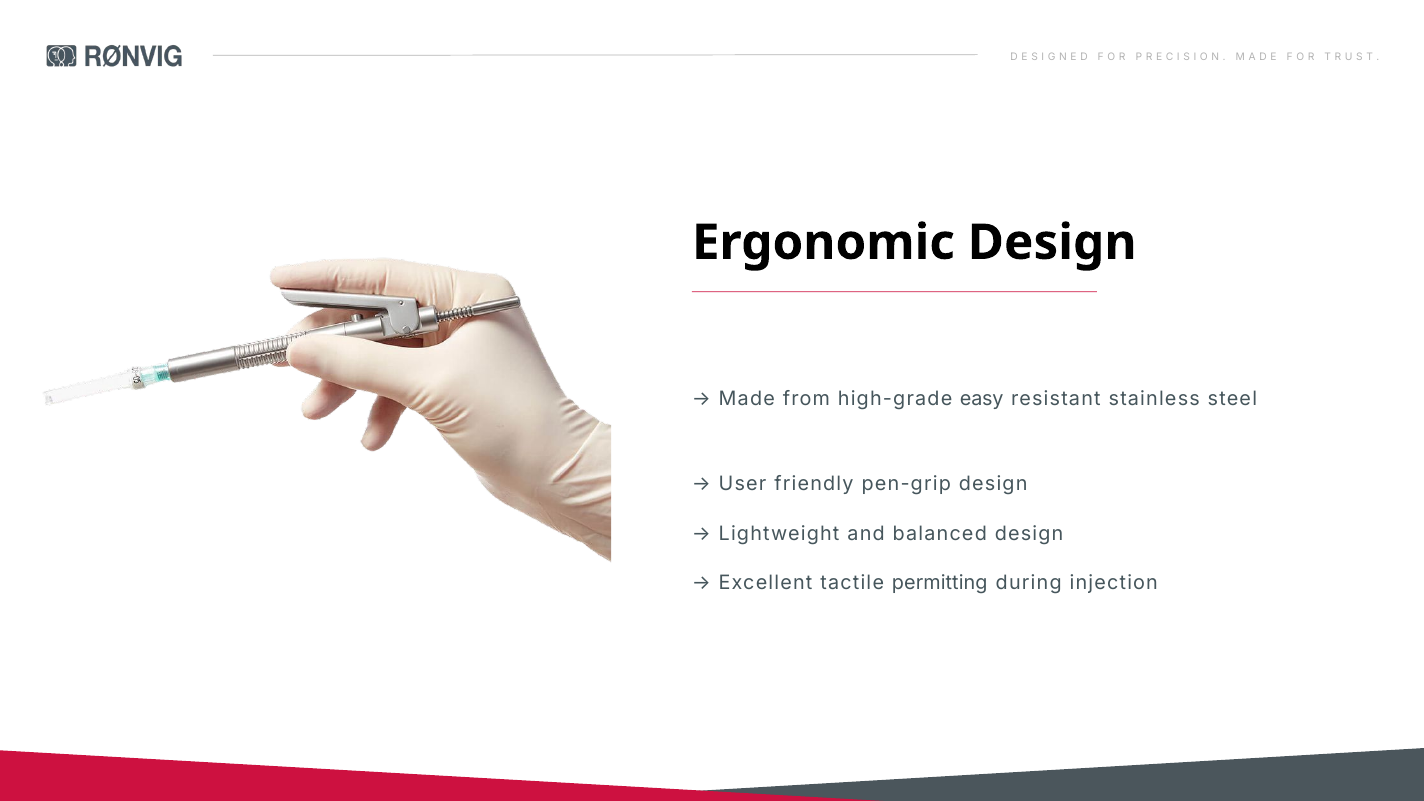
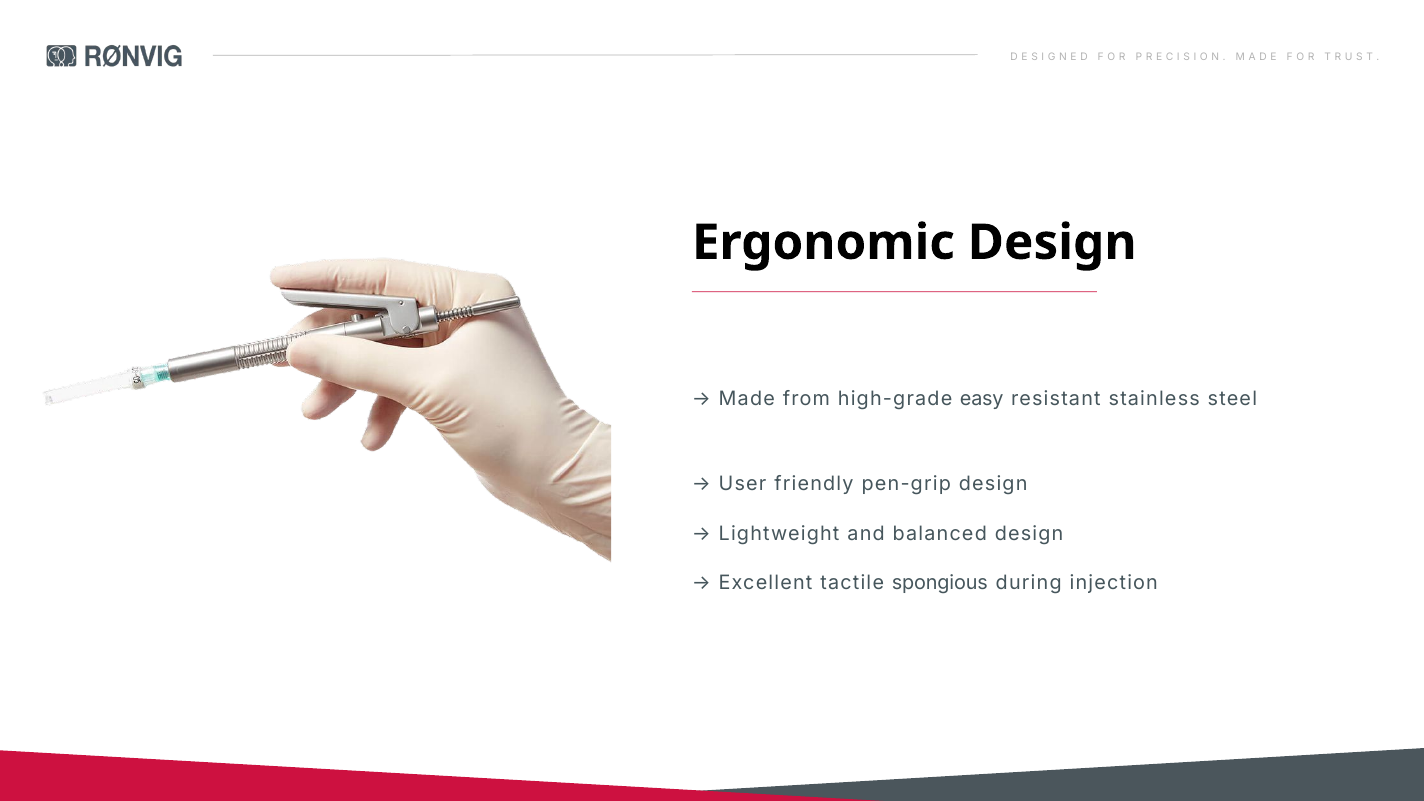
permitting: permitting -> spongious
